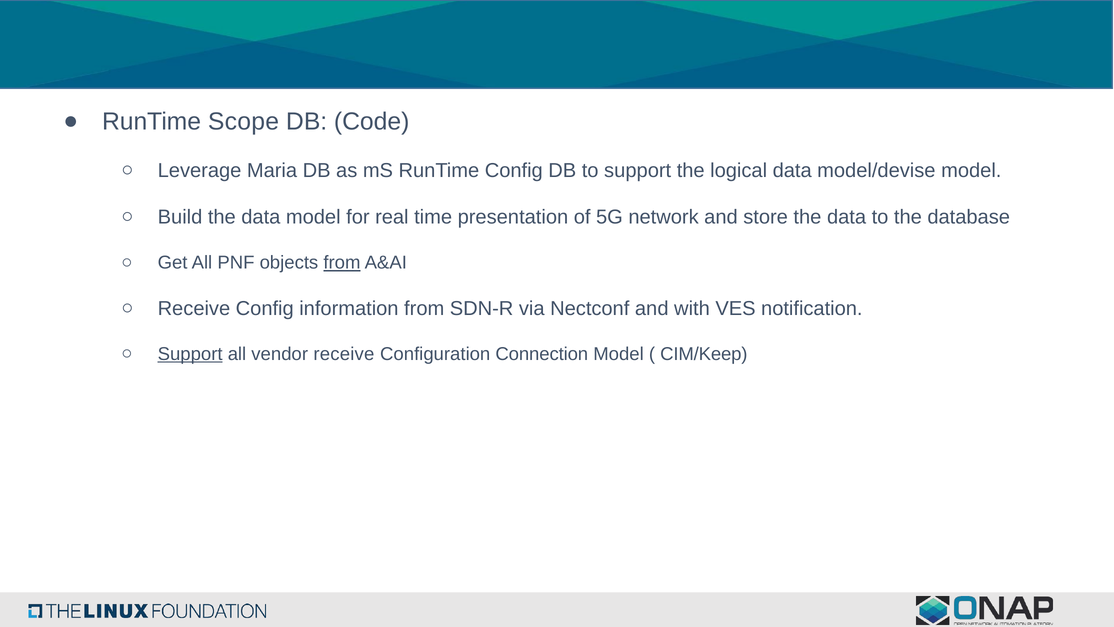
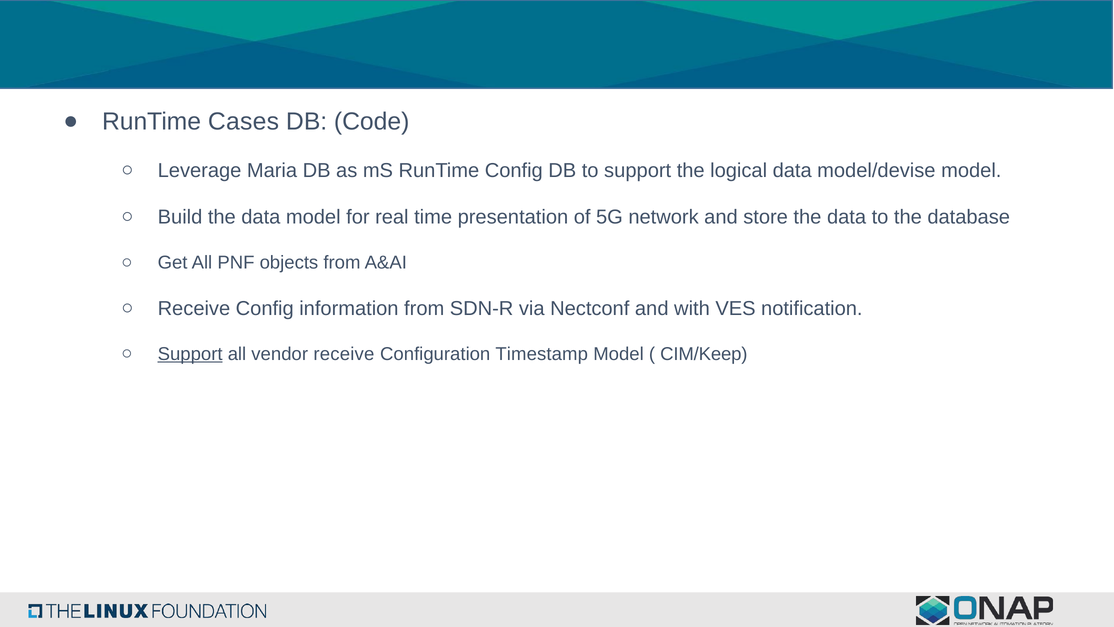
Scope: Scope -> Cases
from at (342, 263) underline: present -> none
Connection: Connection -> Timestamp
